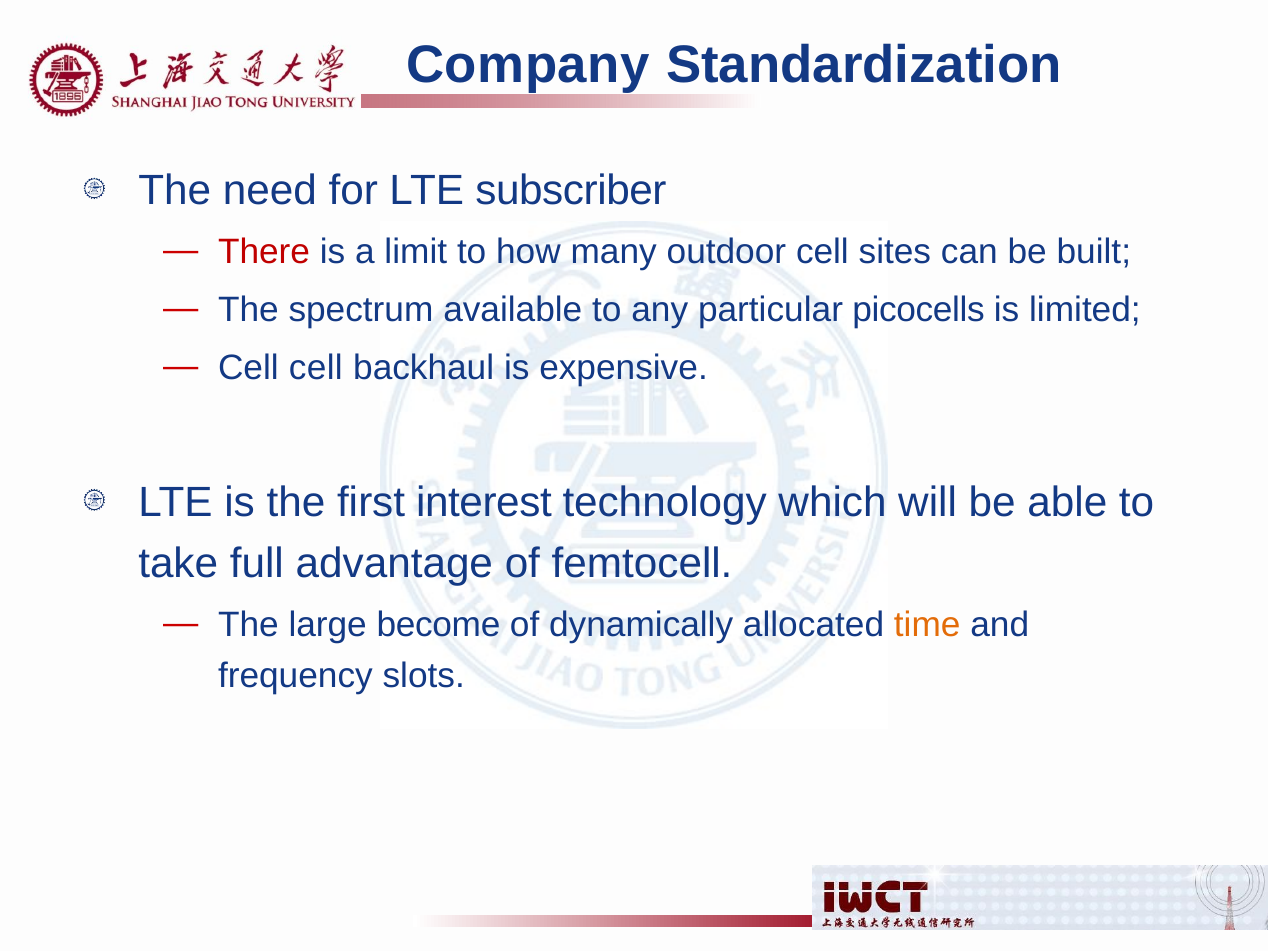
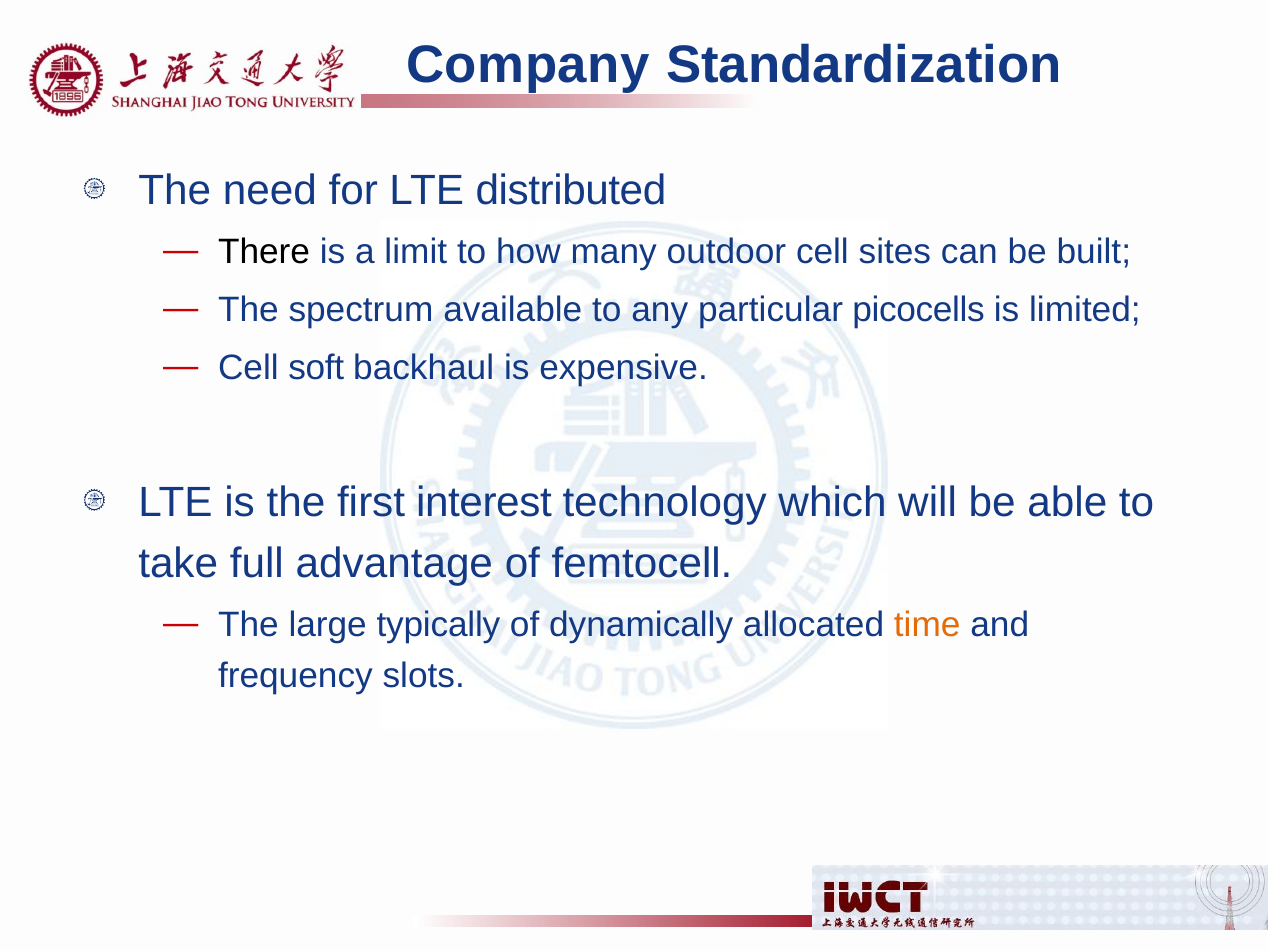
subscriber: subscriber -> distributed
There colour: red -> black
Cell cell: cell -> soft
become: become -> typically
